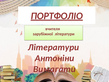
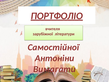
Літератури at (53, 47): Літератури -> Самостійної
